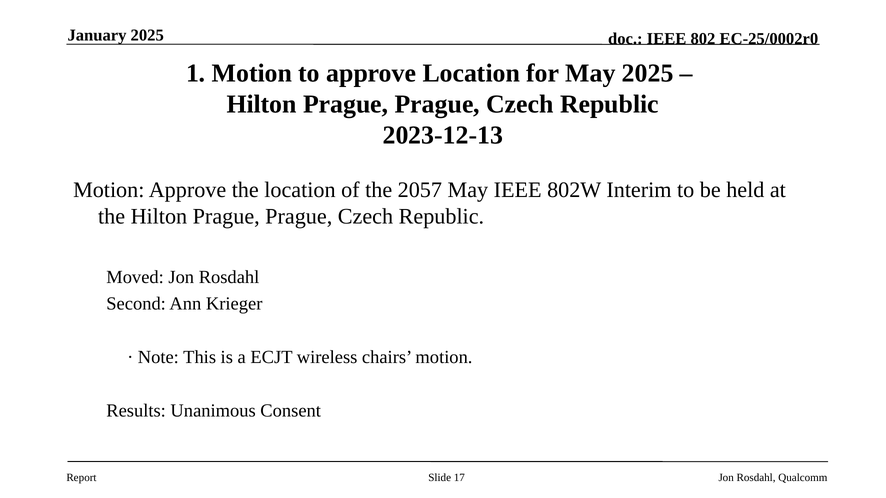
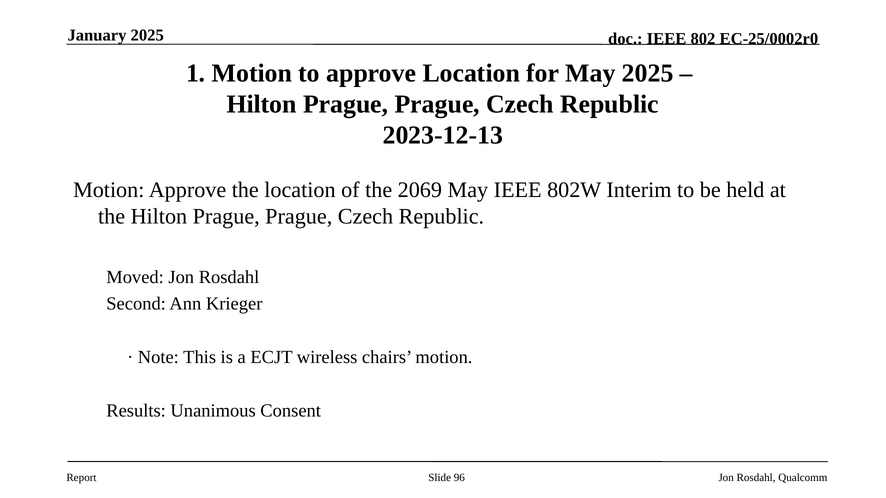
2057: 2057 -> 2069
17: 17 -> 96
